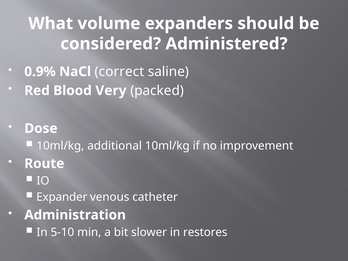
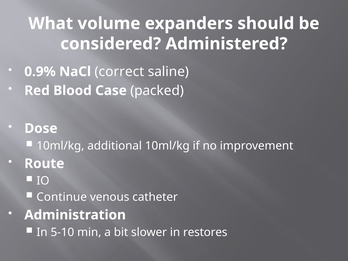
Very: Very -> Case
Expander: Expander -> Continue
